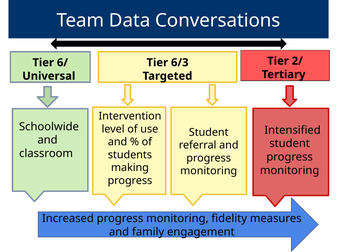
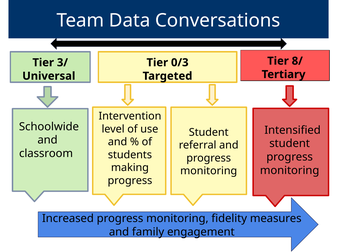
2/: 2/ -> 8/
6/: 6/ -> 3/
6/3: 6/3 -> 0/3
